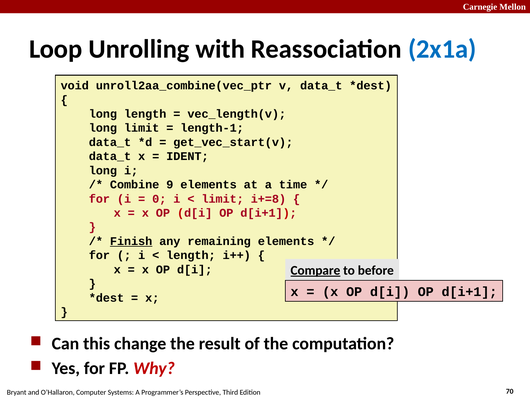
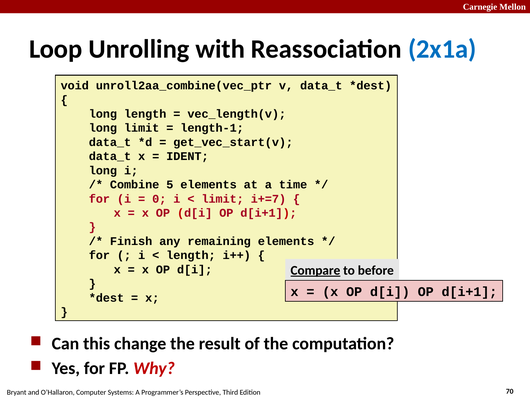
9: 9 -> 5
i+=8: i+=8 -> i+=7
Finish underline: present -> none
